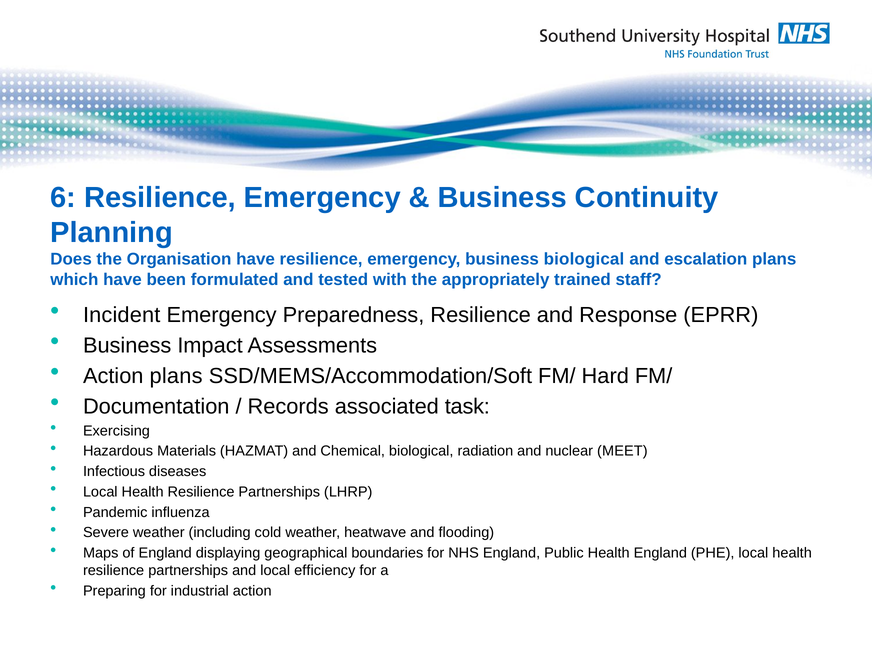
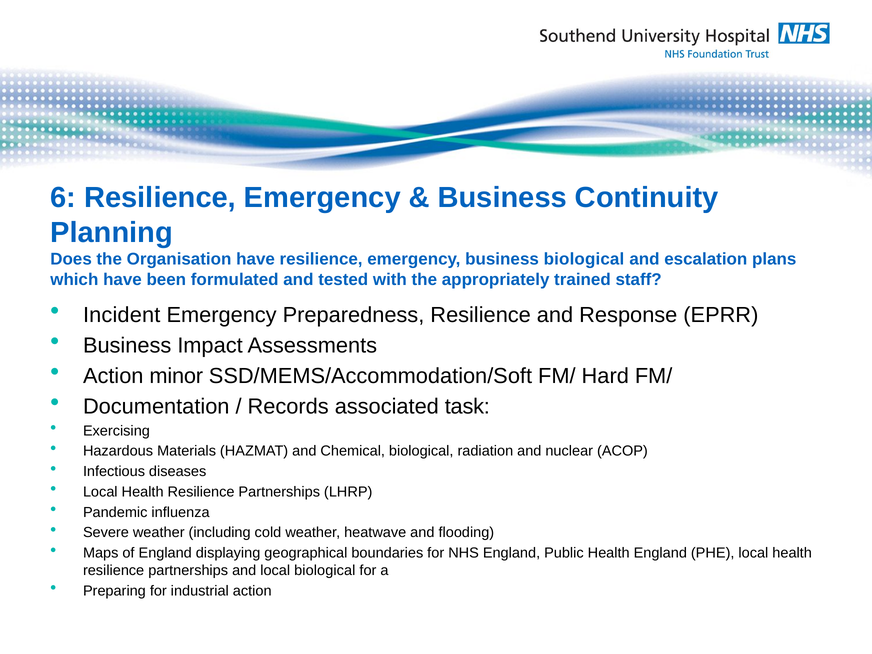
Action plans: plans -> minor
MEET: MEET -> ACOP
local efficiency: efficiency -> biological
